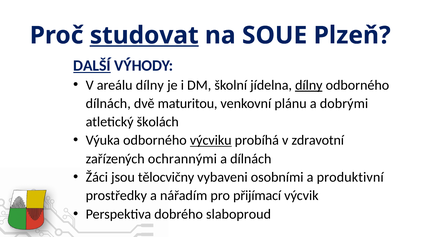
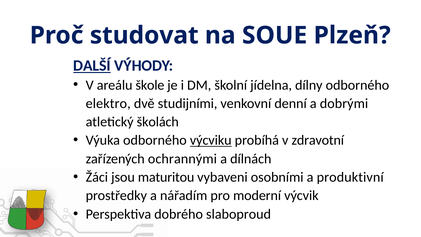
studovat underline: present -> none
areálu dílny: dílny -> škole
dílny at (309, 85) underline: present -> none
dílnách at (108, 103): dílnách -> elektro
maturitou: maturitou -> studijními
plánu: plánu -> denní
tělocvičny: tělocvičny -> maturitou
přijímací: přijímací -> moderní
